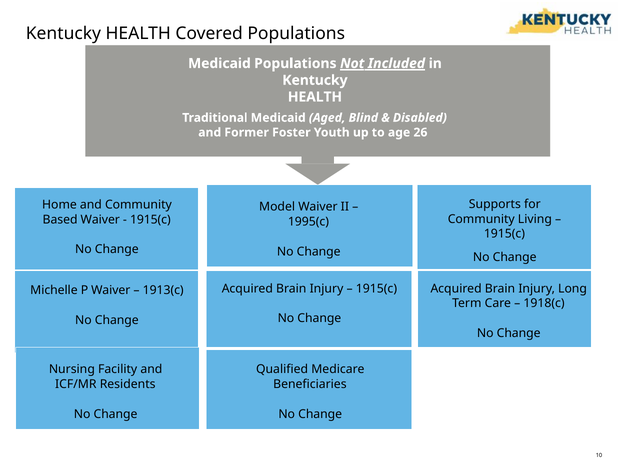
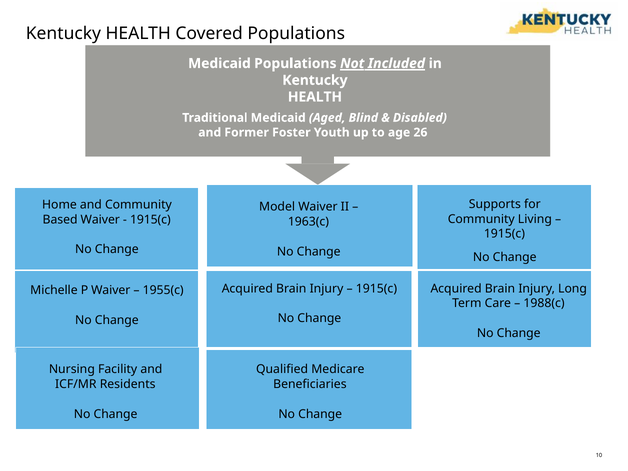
1995(c: 1995(c -> 1963(c
1913(c: 1913(c -> 1955(c
1918(c: 1918(c -> 1988(c
